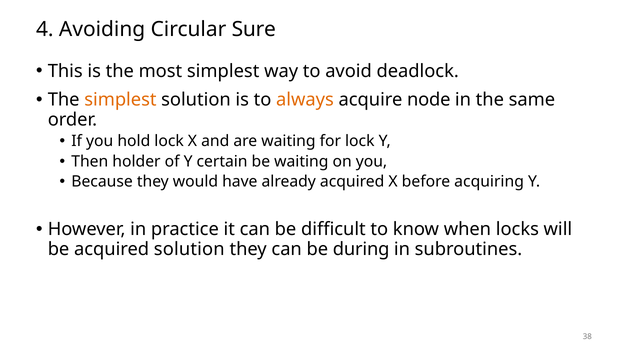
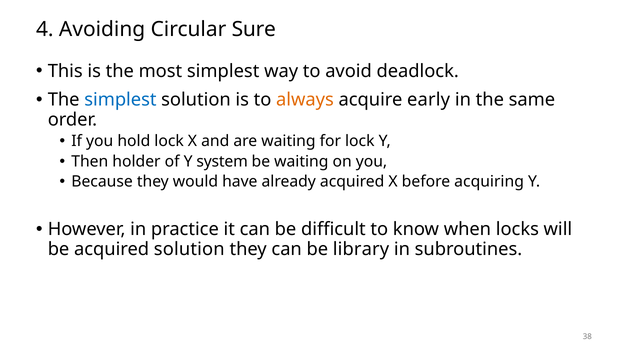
simplest at (120, 100) colour: orange -> blue
node: node -> early
certain: certain -> system
during: during -> library
